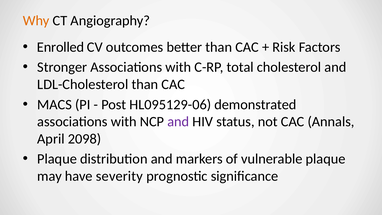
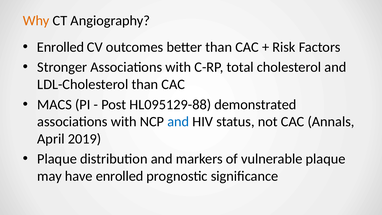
HL095129-06: HL095129-06 -> HL095129-88
and at (178, 122) colour: purple -> blue
2098: 2098 -> 2019
have severity: severity -> enrolled
